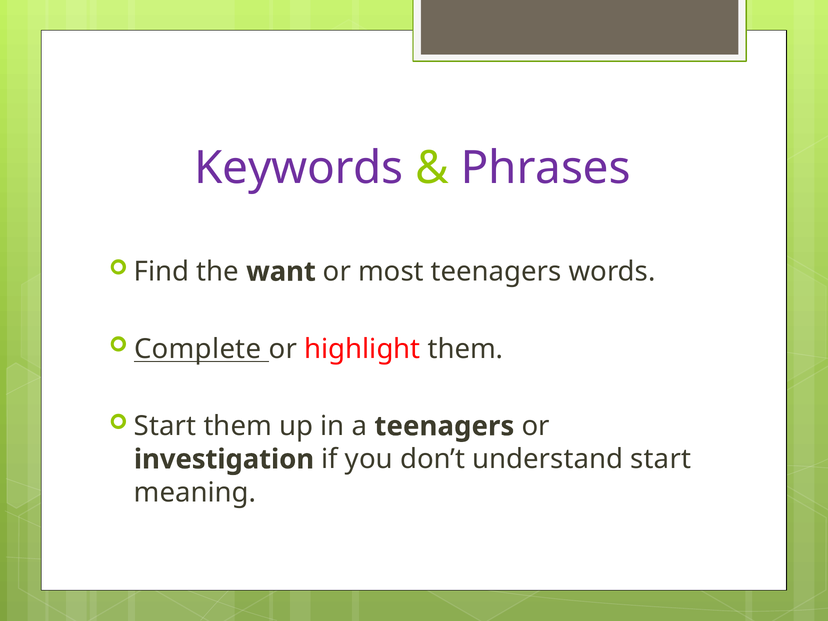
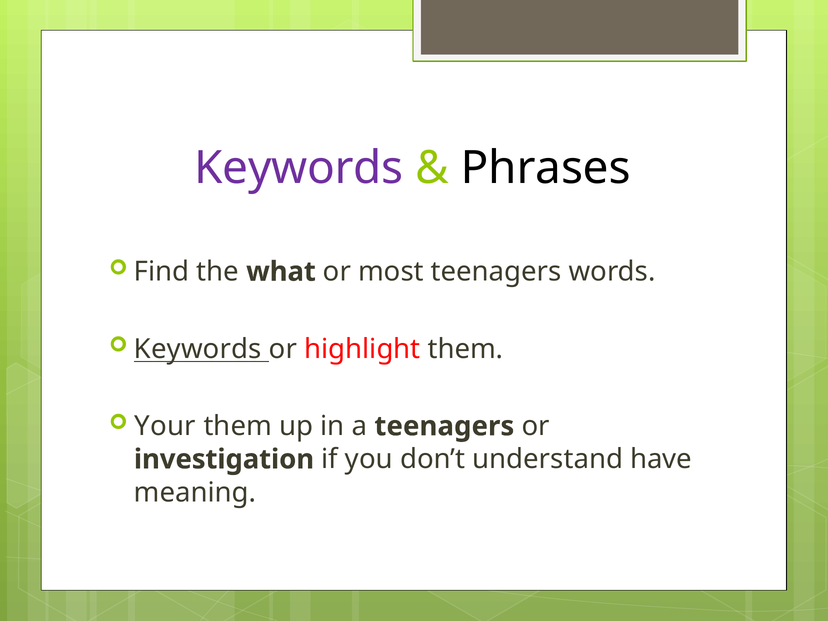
Phrases colour: purple -> black
want: want -> what
Complete at (198, 349): Complete -> Keywords
Start at (165, 426): Start -> Your
understand start: start -> have
